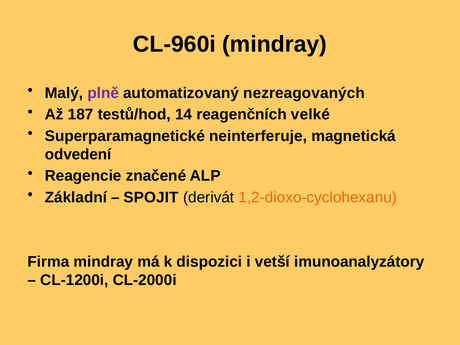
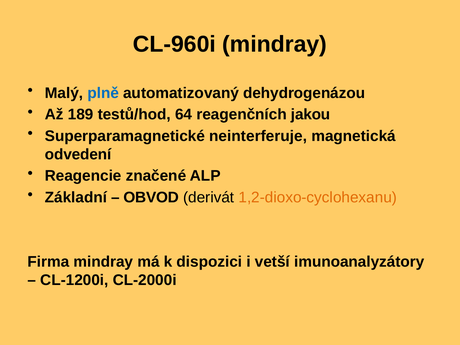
plně colour: purple -> blue
nezreagovaných: nezreagovaných -> dehydrogenázou
187: 187 -> 189
14: 14 -> 64
velké: velké -> jakou
SPOJIT: SPOJIT -> OBVOD
